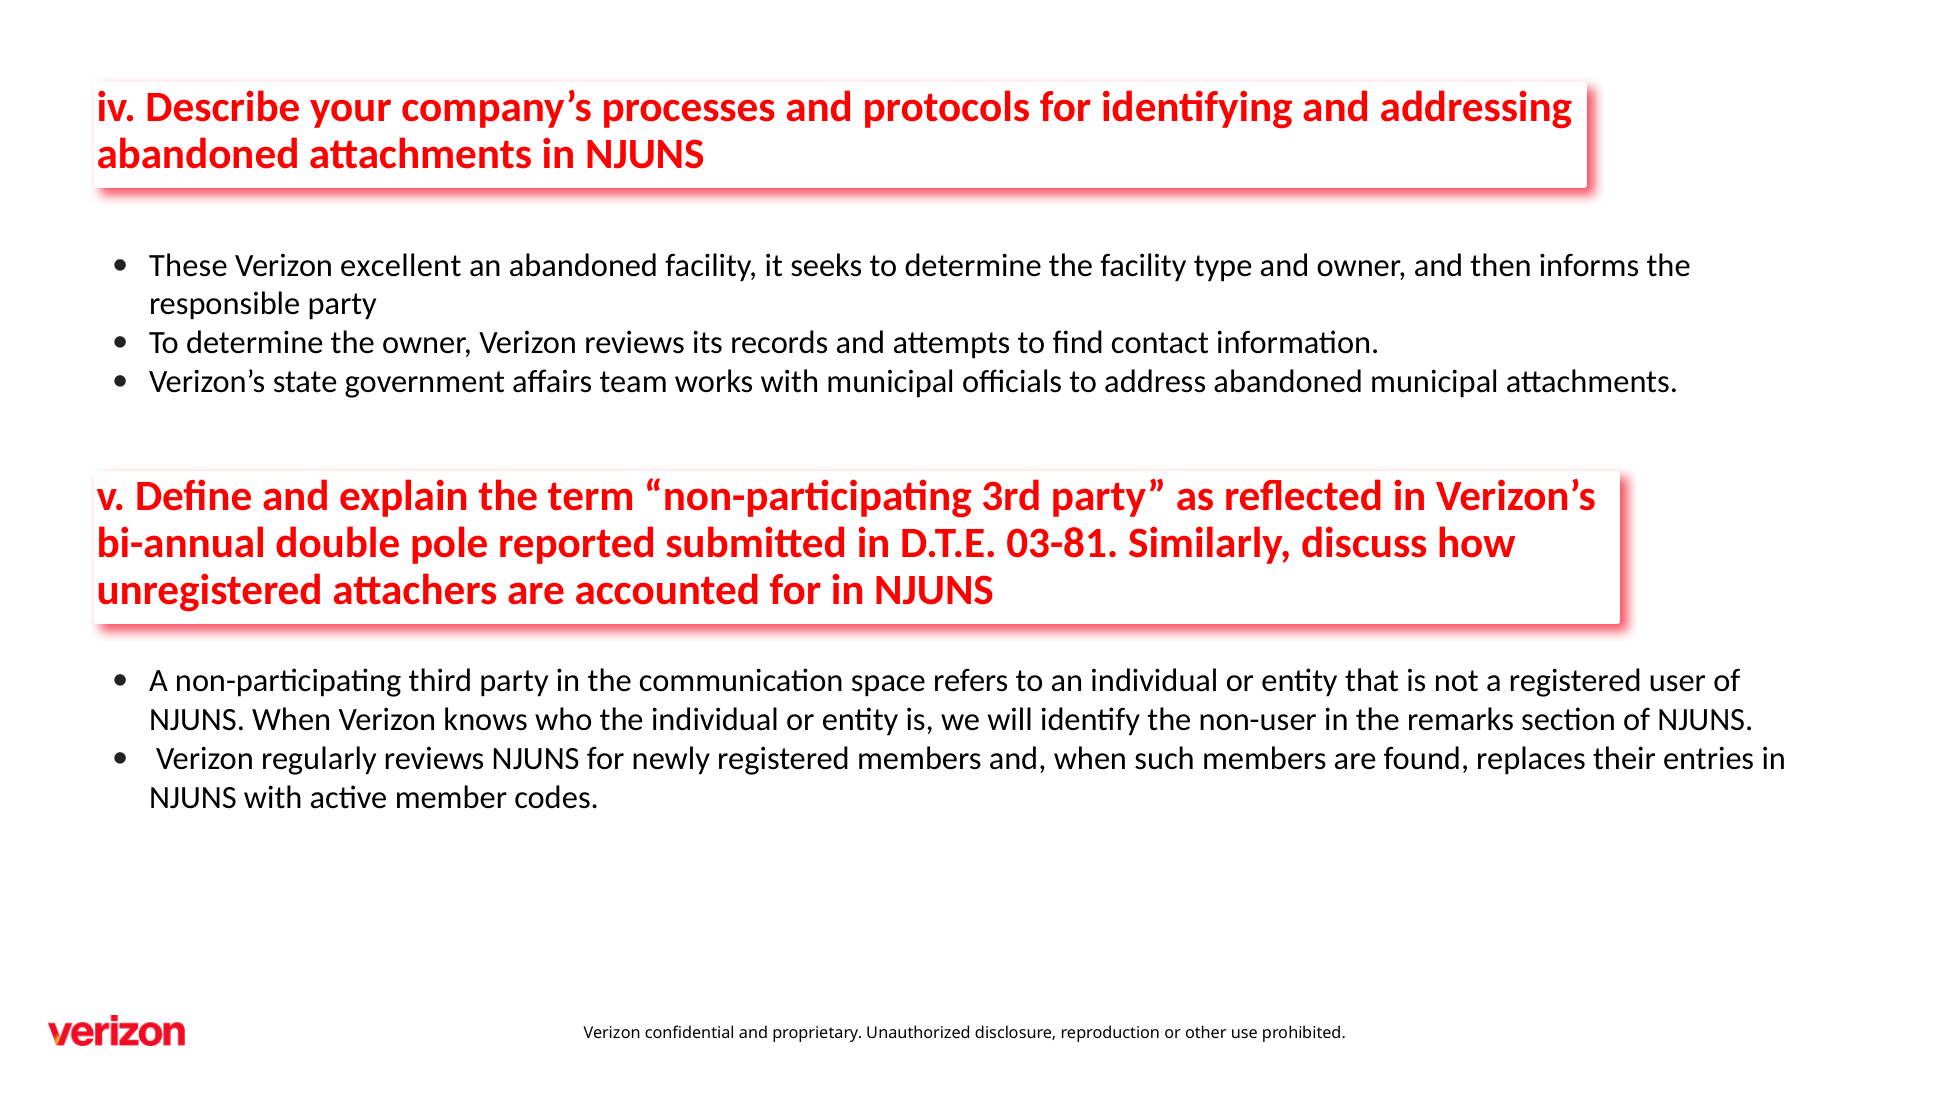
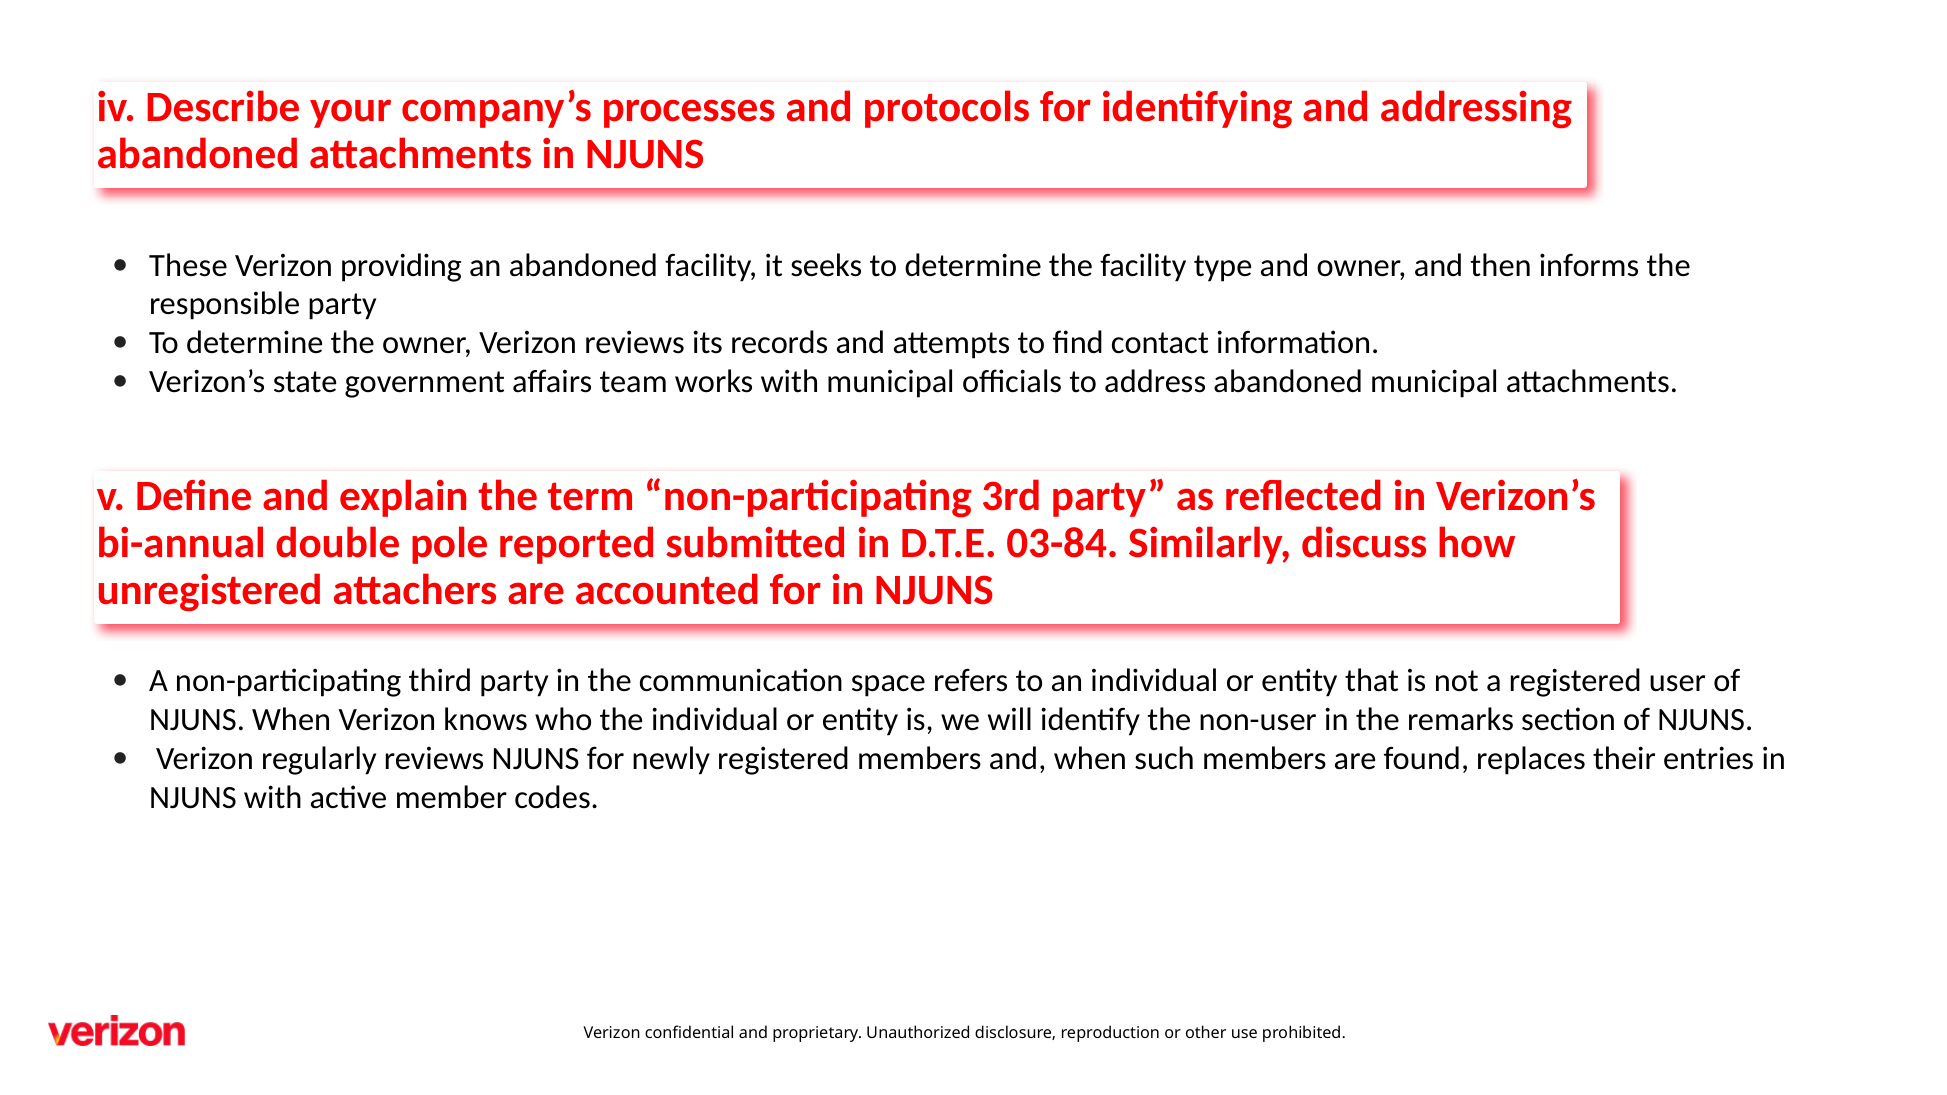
excellent: excellent -> providing
03-81: 03-81 -> 03-84
